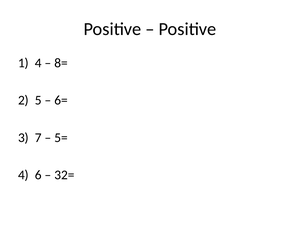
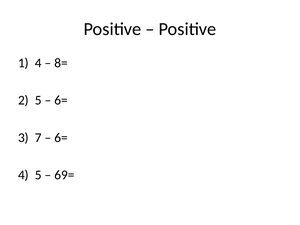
5= at (61, 138): 5= -> 6=
4 6: 6 -> 5
32=: 32= -> 69=
